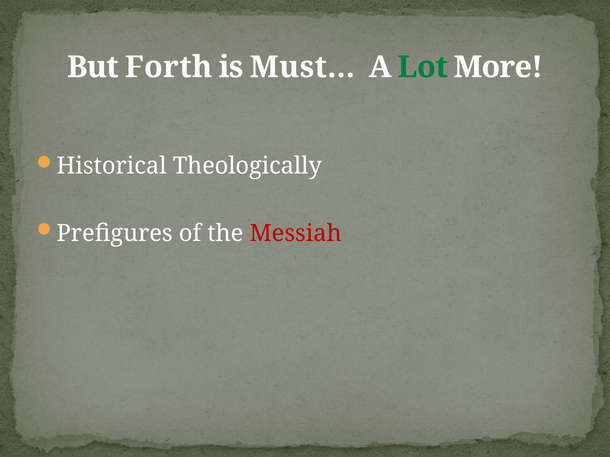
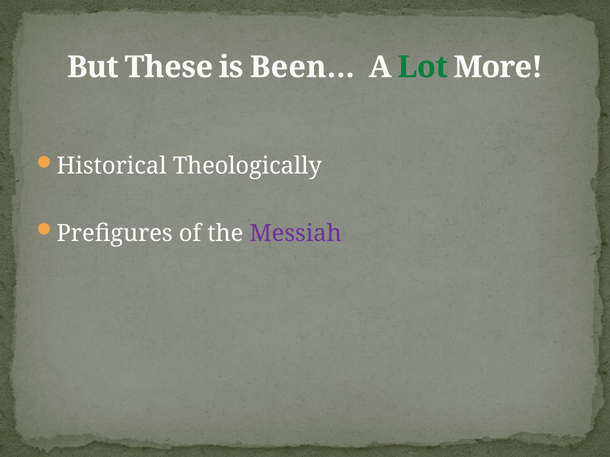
Forth: Forth -> These
Must…: Must… -> Been…
Messiah colour: red -> purple
